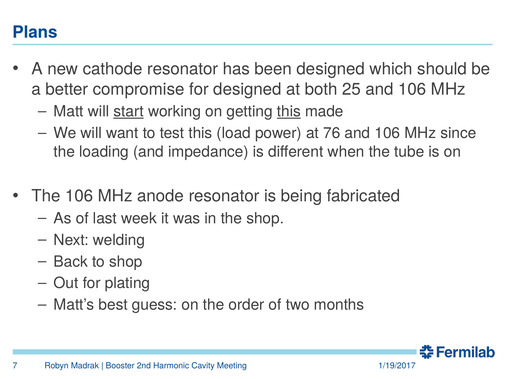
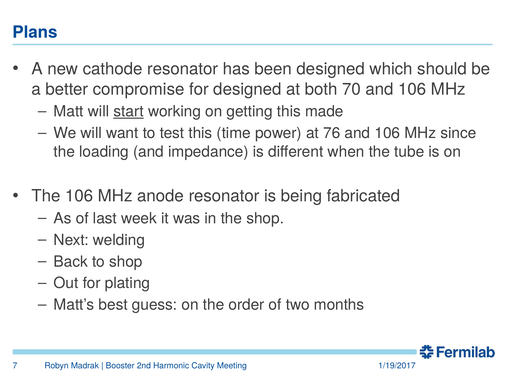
25: 25 -> 70
this at (289, 111) underline: present -> none
load: load -> time
